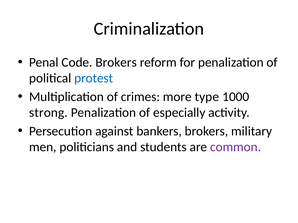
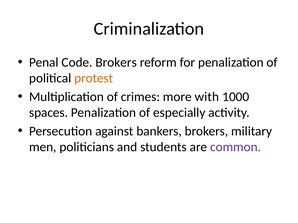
protest colour: blue -> orange
type: type -> with
strong: strong -> spaces
